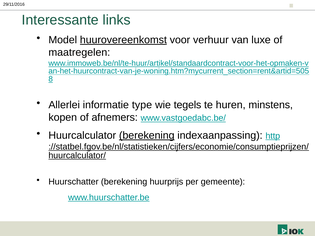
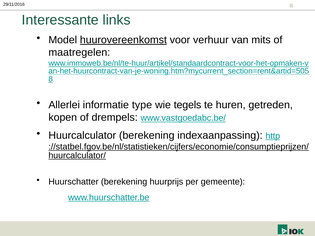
luxe: luxe -> mits
minstens: minstens -> getreden
afnemers: afnemers -> drempels
berekening at (147, 135) underline: present -> none
